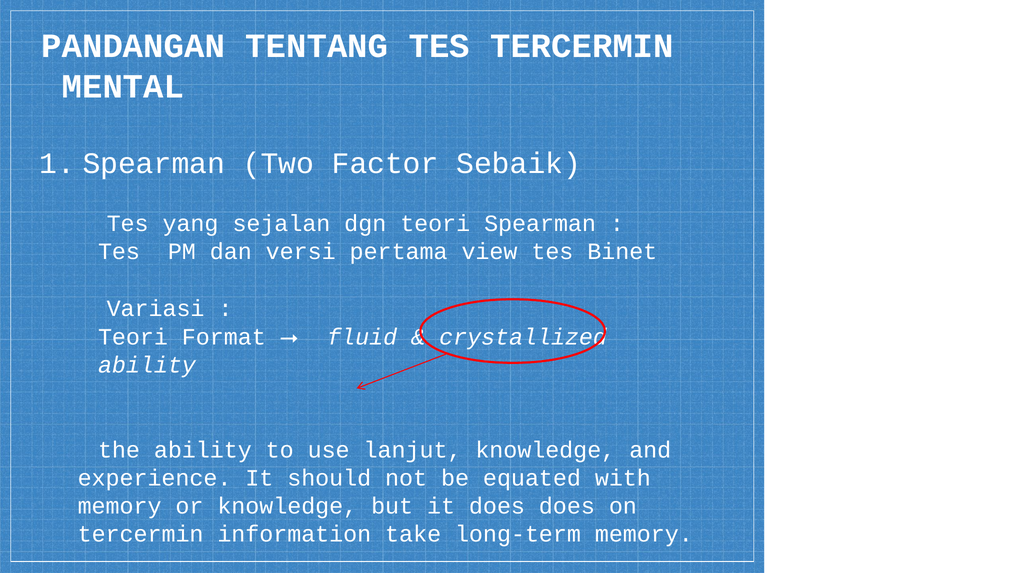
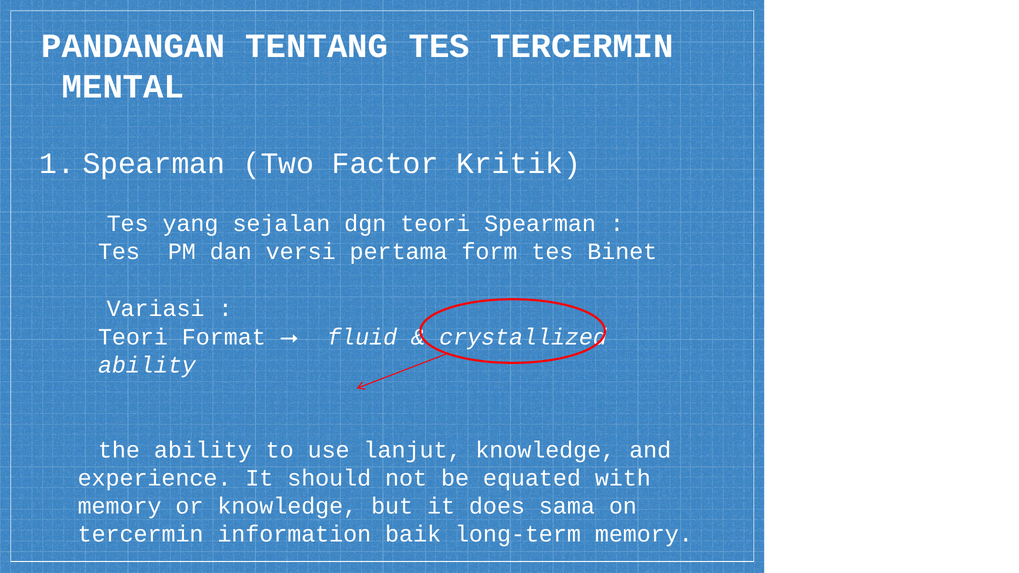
Sebaik: Sebaik -> Kritik
view: view -> form
does does: does -> sama
take: take -> baik
